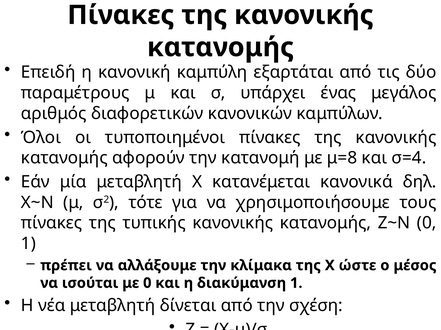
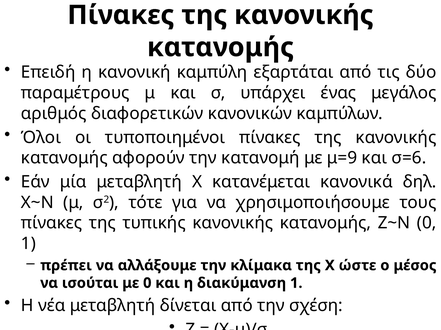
μ=8: μ=8 -> μ=9
σ=4: σ=4 -> σ=6
